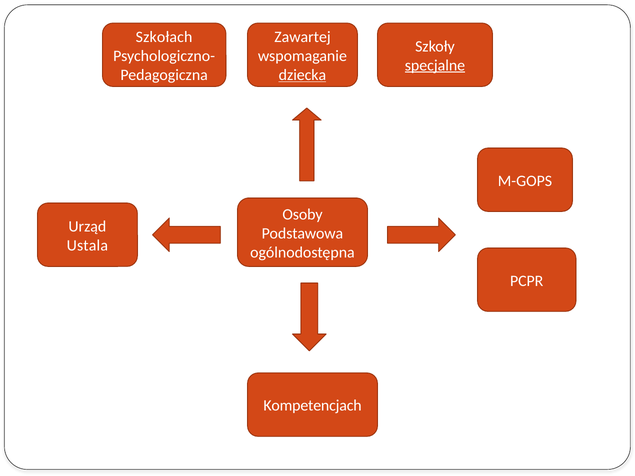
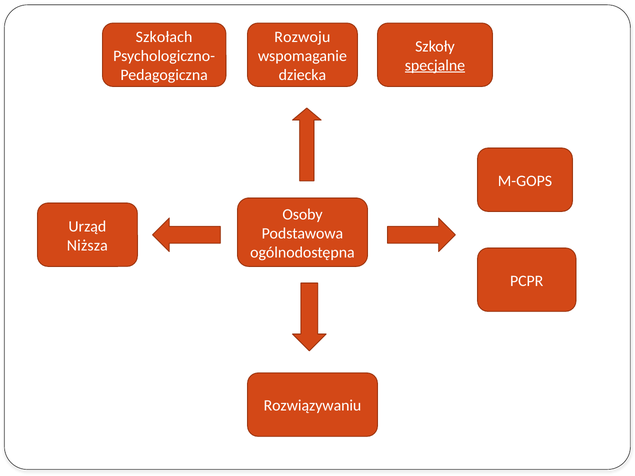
Zawartej: Zawartej -> Rozwoju
dziecka underline: present -> none
Ustala: Ustala -> Niższa
Kompetencjach: Kompetencjach -> Rozwiązywaniu
